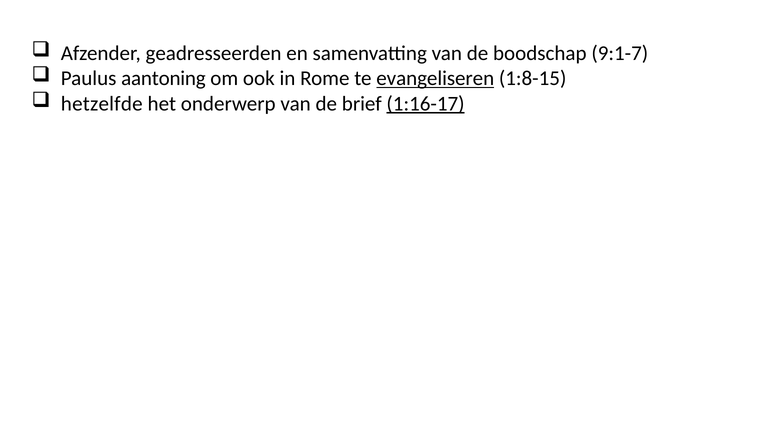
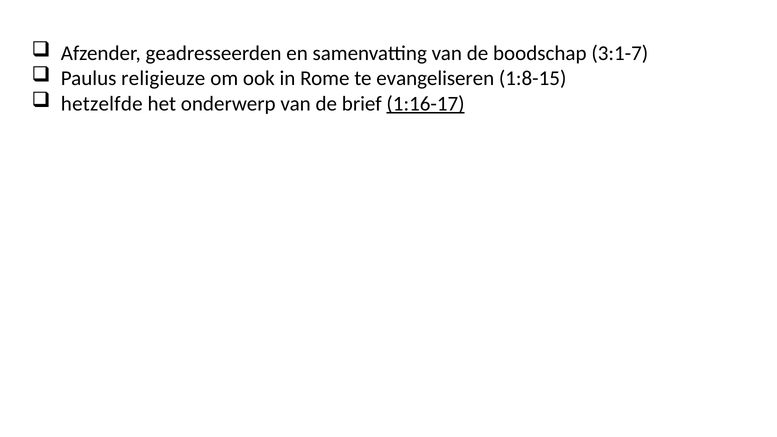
9:1-7: 9:1-7 -> 3:1-7
aantoning: aantoning -> religieuze
evangeliseren underline: present -> none
